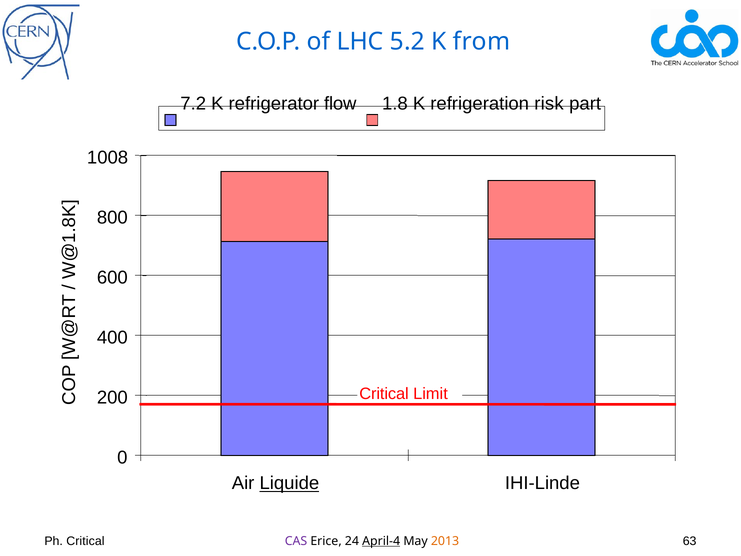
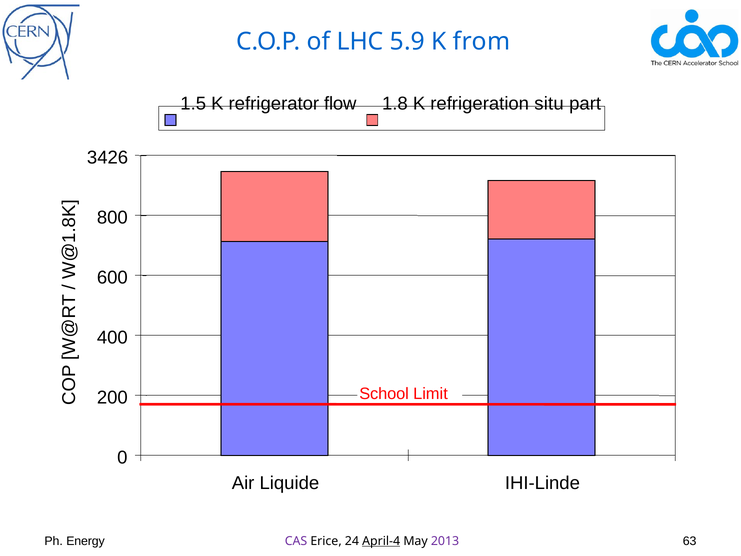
5.2: 5.2 -> 5.9
7.2: 7.2 -> 1.5
risk: risk -> situ
1008: 1008 -> 3426
Critical at (384, 394): Critical -> School
Liquide underline: present -> none
Ph Critical: Critical -> Energy
2013 colour: orange -> purple
